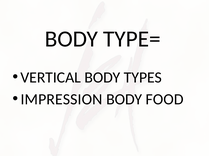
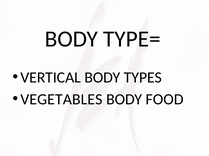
IMPRESSION: IMPRESSION -> VEGETABLES
